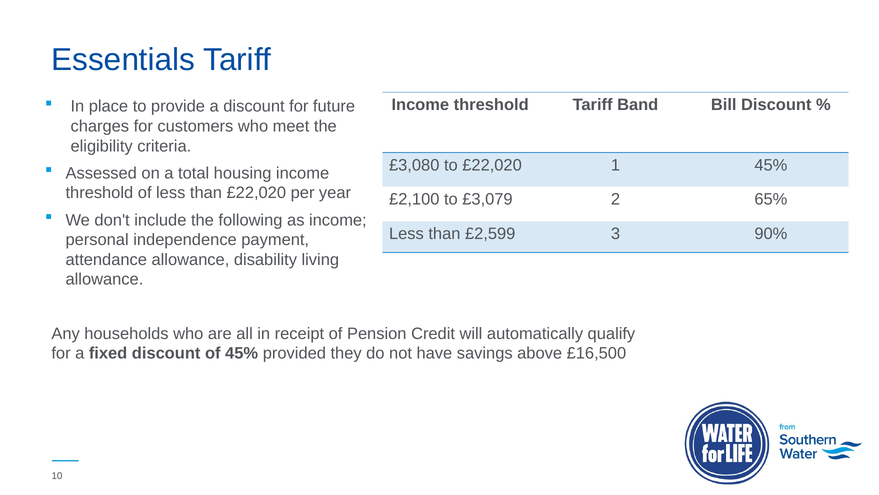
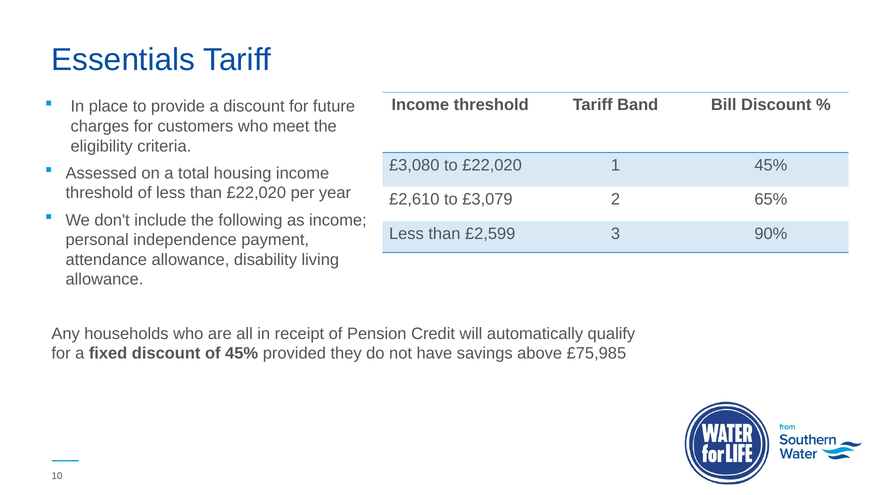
£2,100: £2,100 -> £2,610
£16,500: £16,500 -> £75,985
